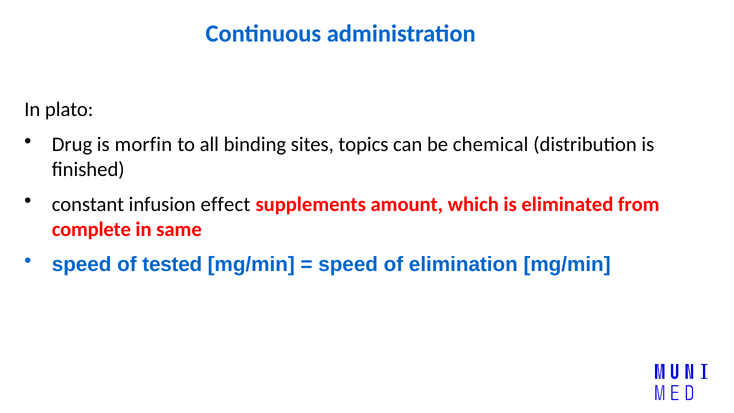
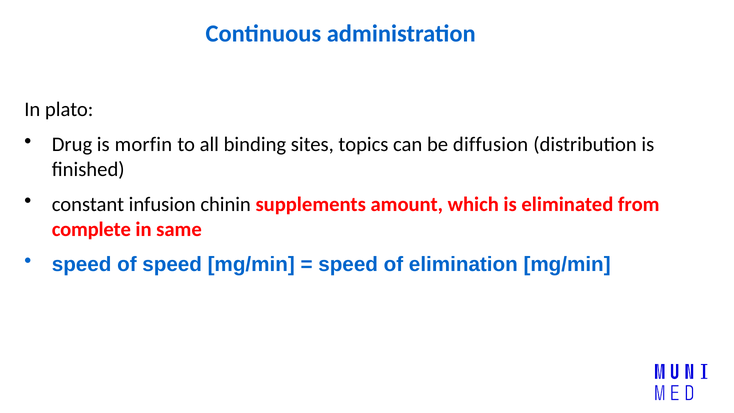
chemical: chemical -> diffusion
effect: effect -> chinin
of tested: tested -> speed
